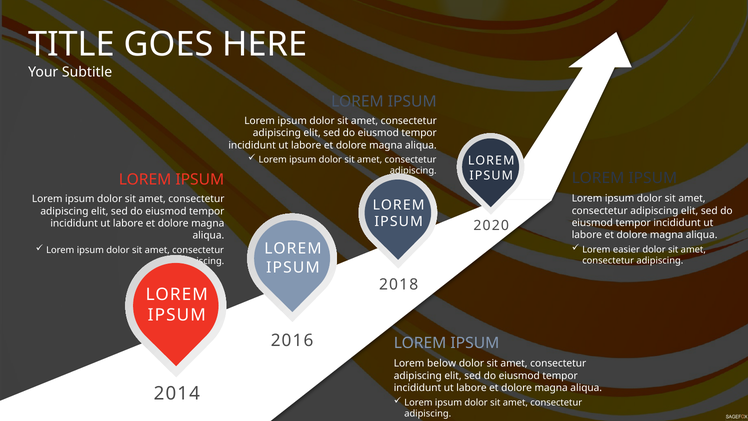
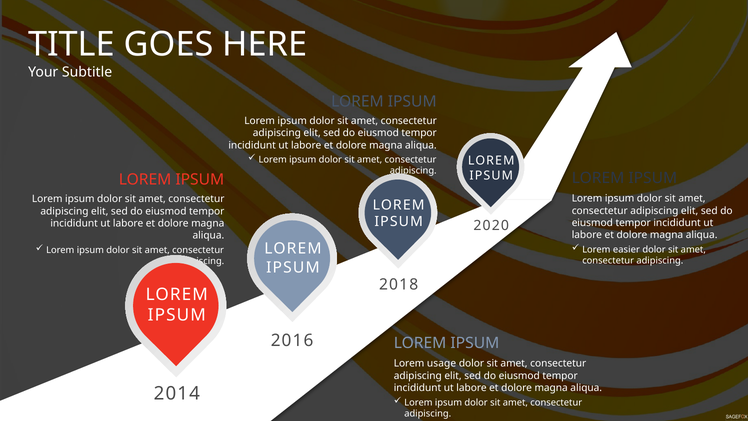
below: below -> usage
